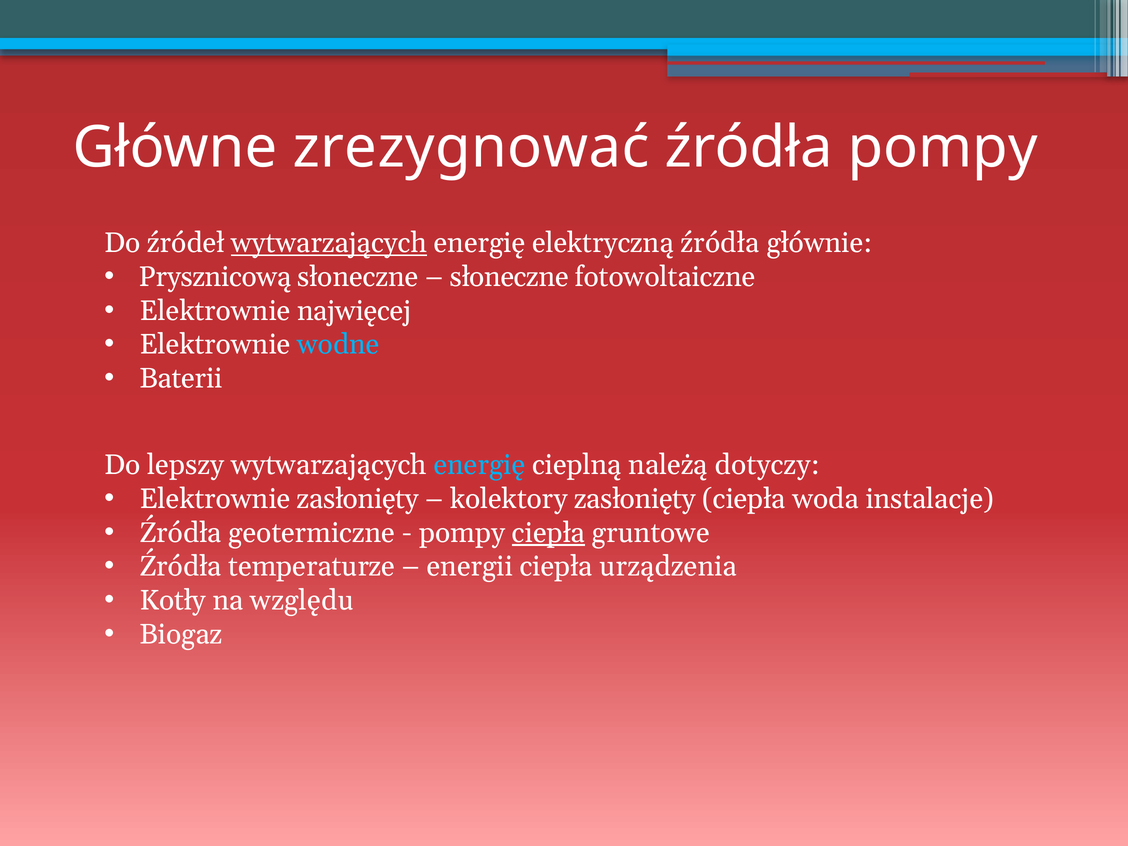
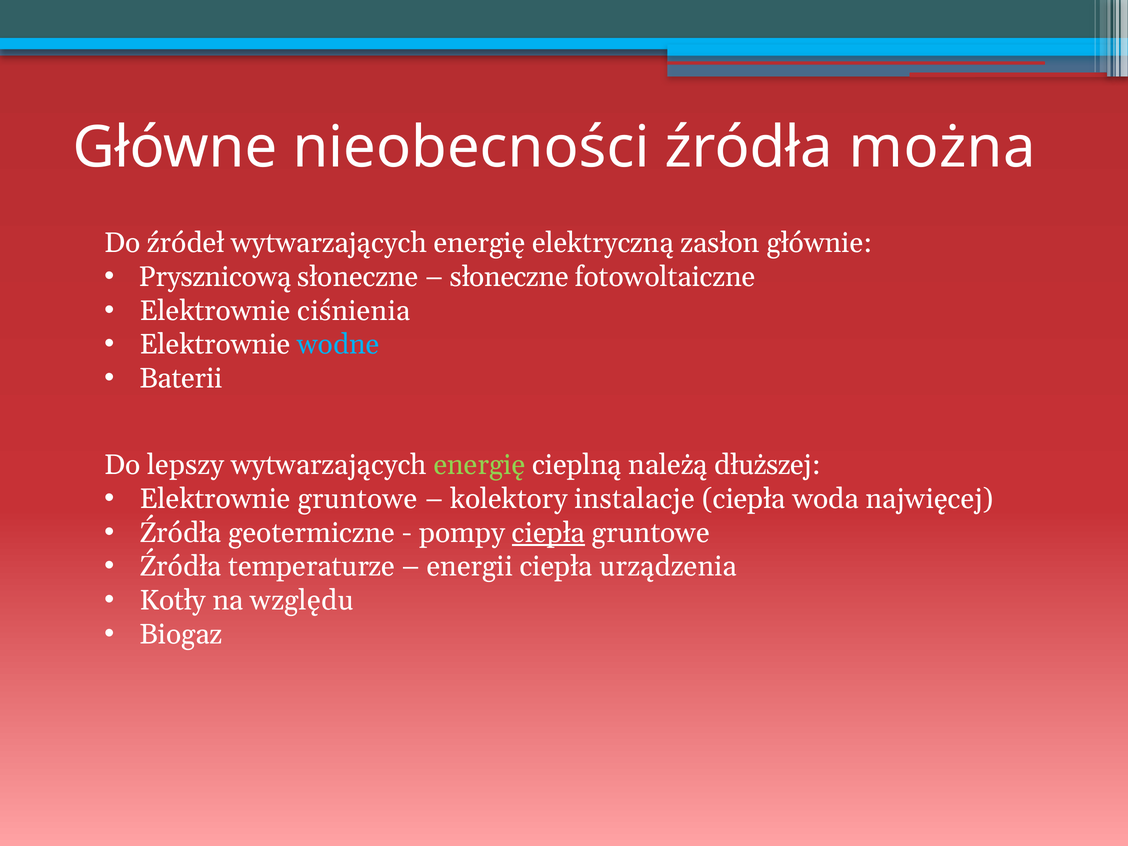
zrezygnować: zrezygnować -> nieobecności
źródła pompy: pompy -> można
wytwarzających at (329, 243) underline: present -> none
elektryczną źródła: źródła -> zasłon
najwięcej: najwięcej -> ciśnienia
energię at (479, 465) colour: light blue -> light green
dotyczy: dotyczy -> dłuższej
Elektrownie zasłonięty: zasłonięty -> gruntowe
kolektory zasłonięty: zasłonięty -> instalacje
instalacje: instalacje -> najwięcej
